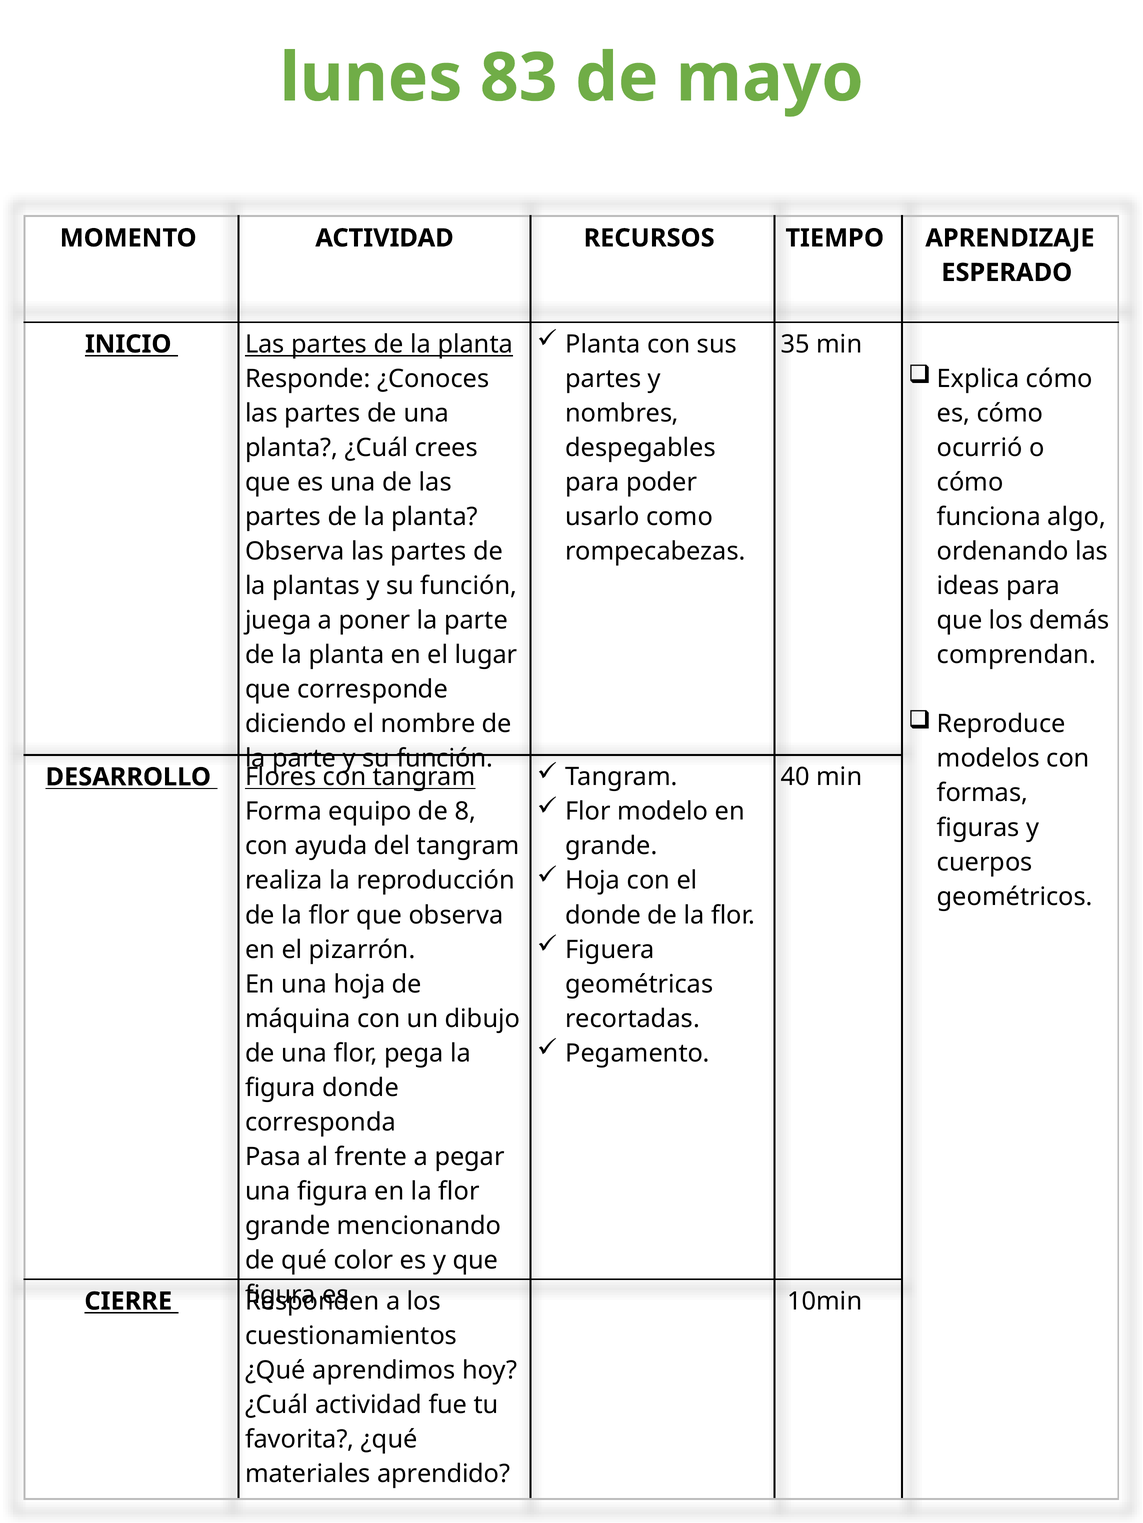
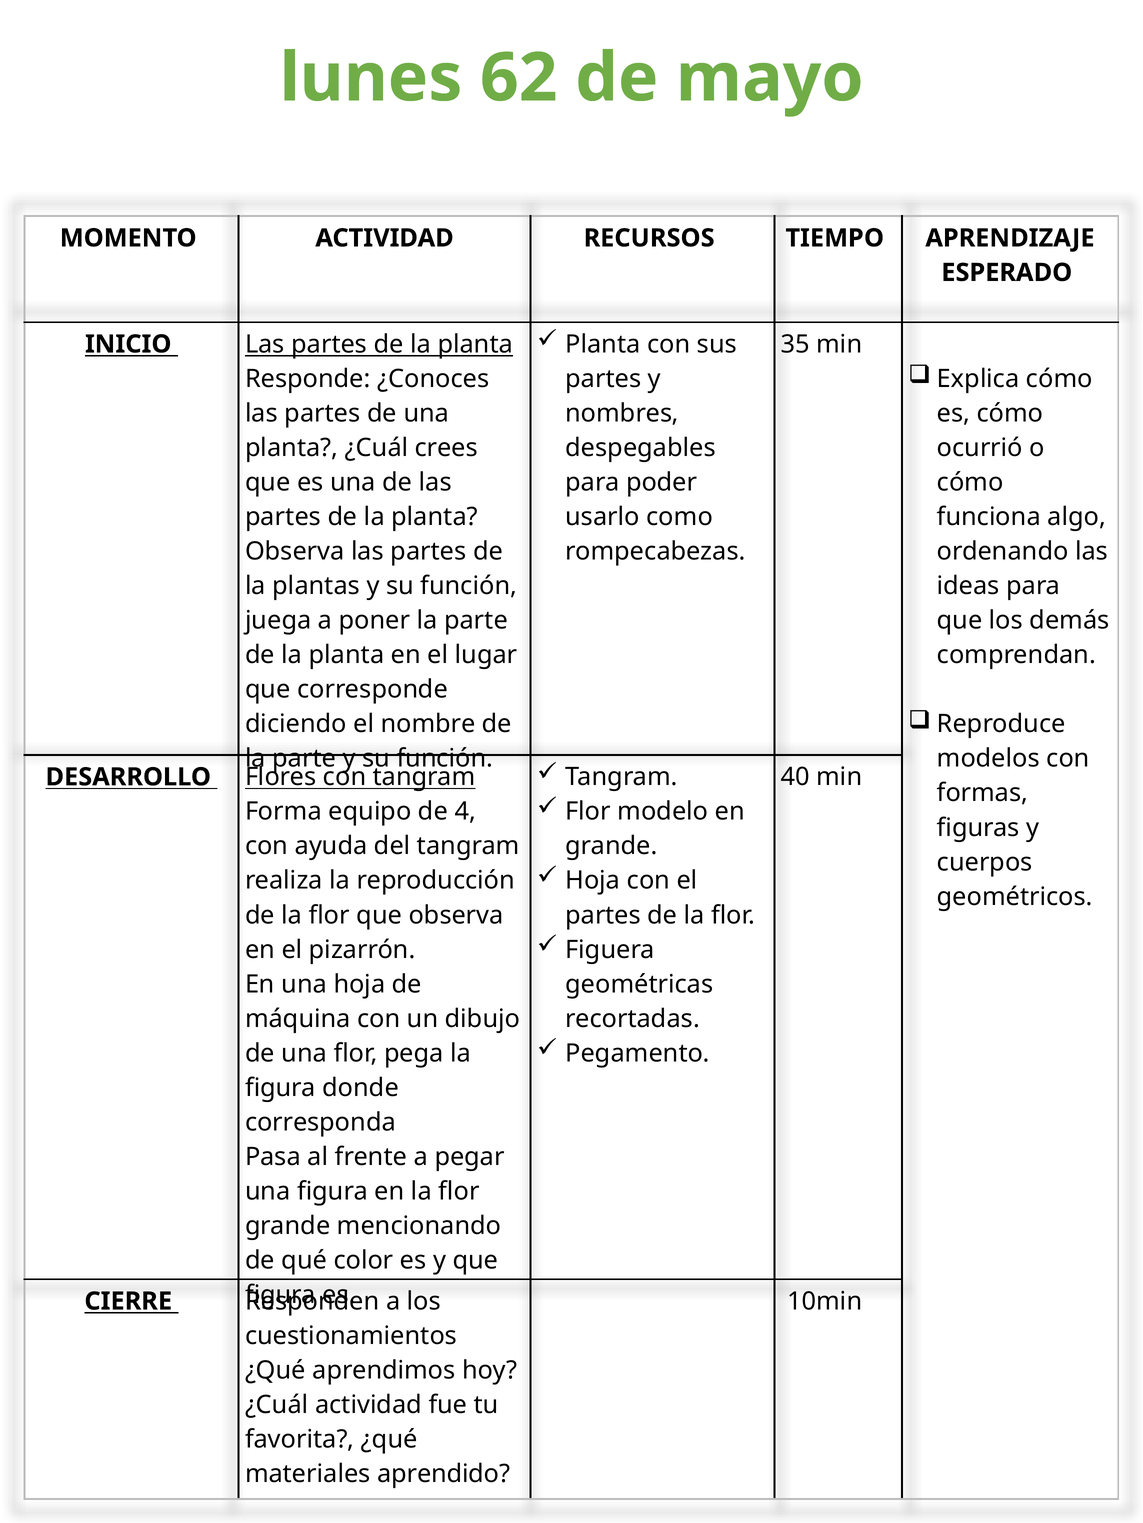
83: 83 -> 62
8: 8 -> 4
donde at (603, 916): donde -> partes
